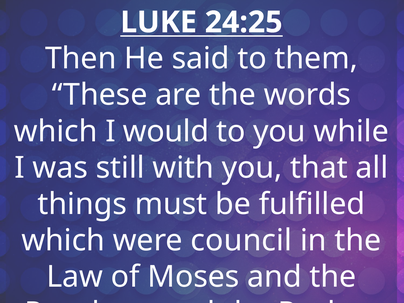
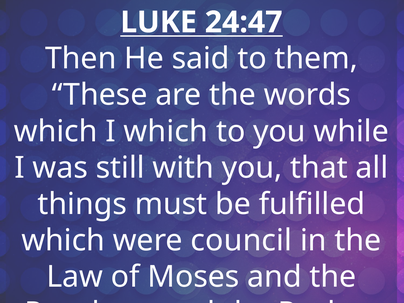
24:25: 24:25 -> 24:47
I would: would -> which
